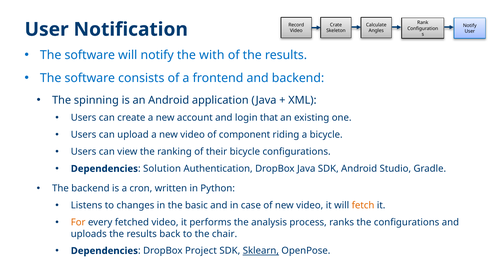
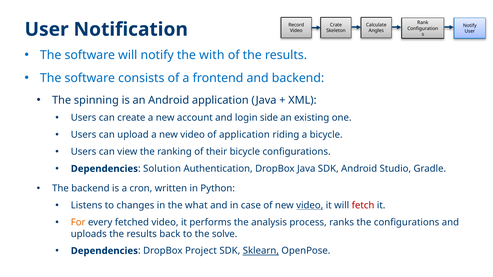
that: that -> side
of component: component -> application
basic: basic -> what
video at (310, 206) underline: none -> present
fetch colour: orange -> red
chair: chair -> solve
